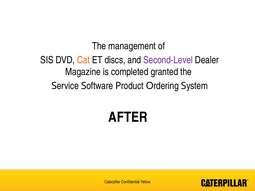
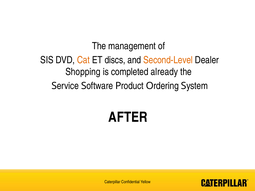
Second-Level colour: purple -> orange
Magazine: Magazine -> Shopping
granted: granted -> already
